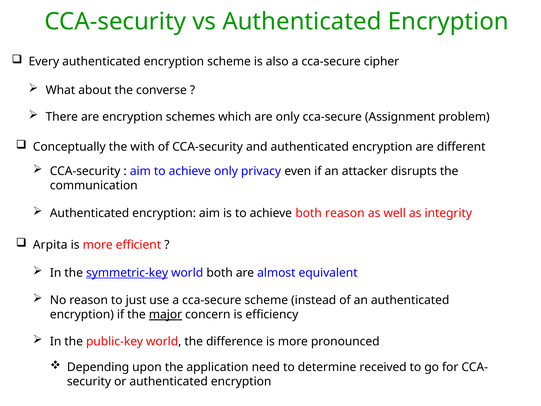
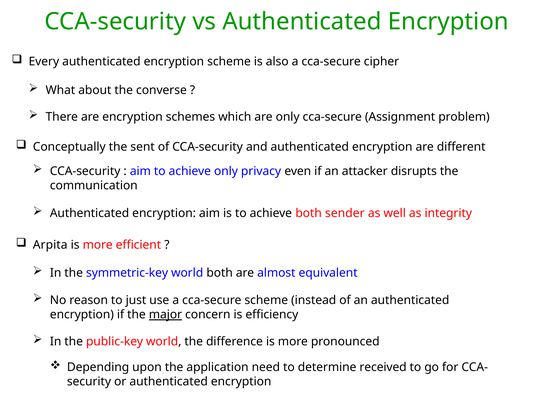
with: with -> sent
both reason: reason -> sender
symmetric-key underline: present -> none
